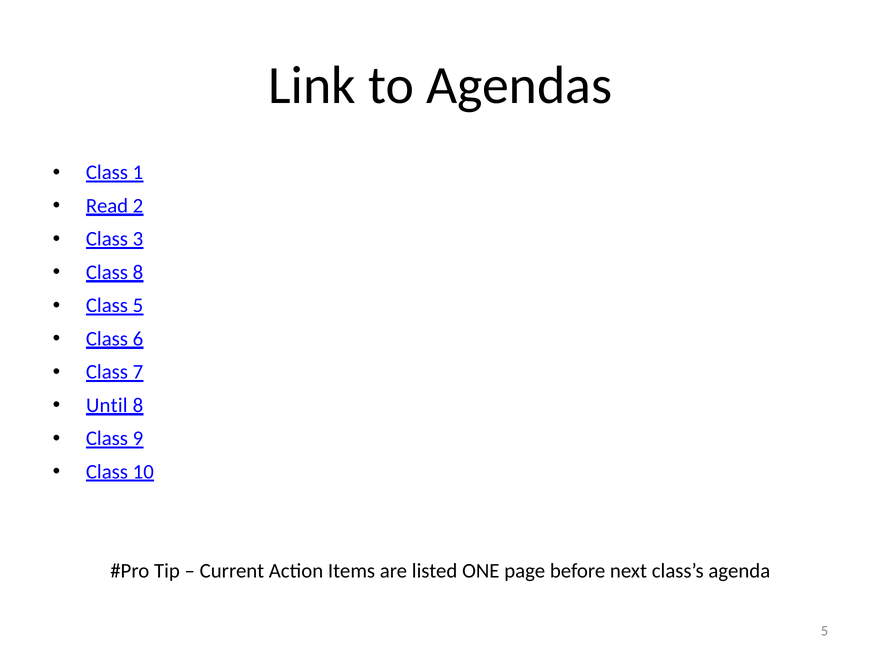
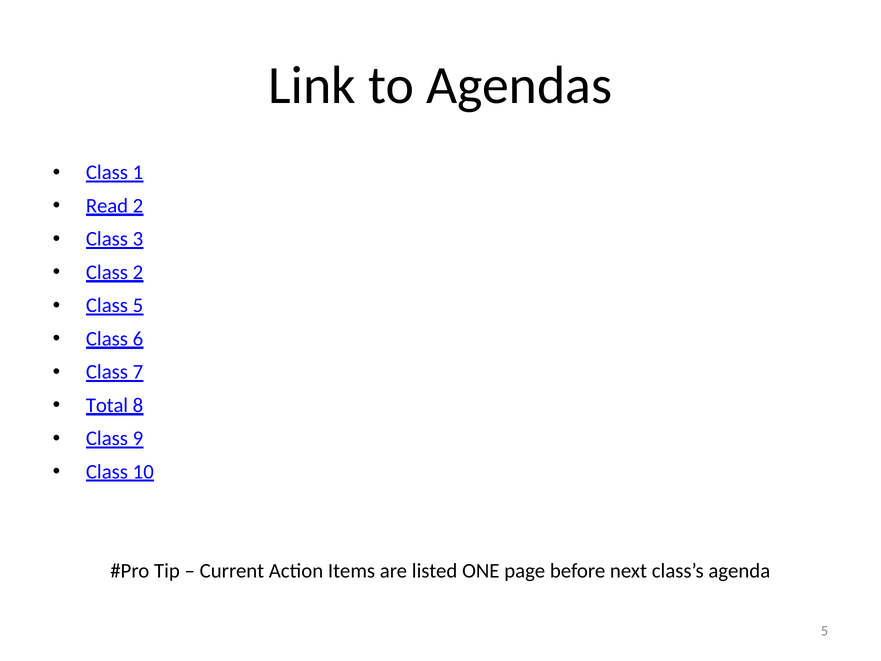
Class 8: 8 -> 2
Until: Until -> Total
